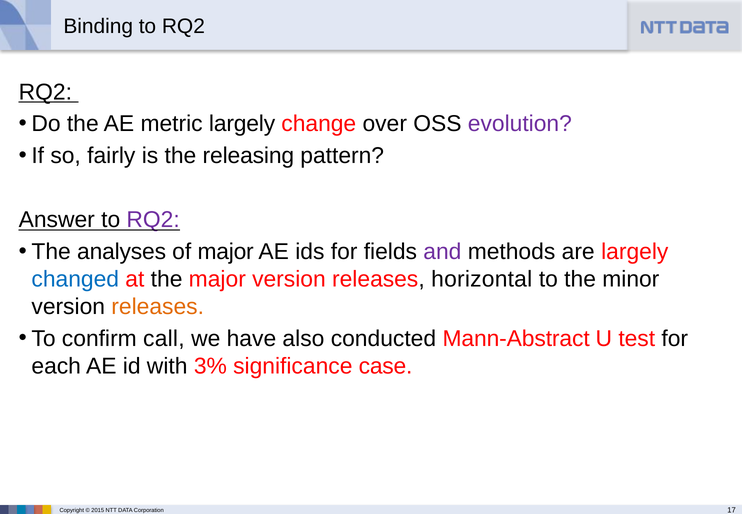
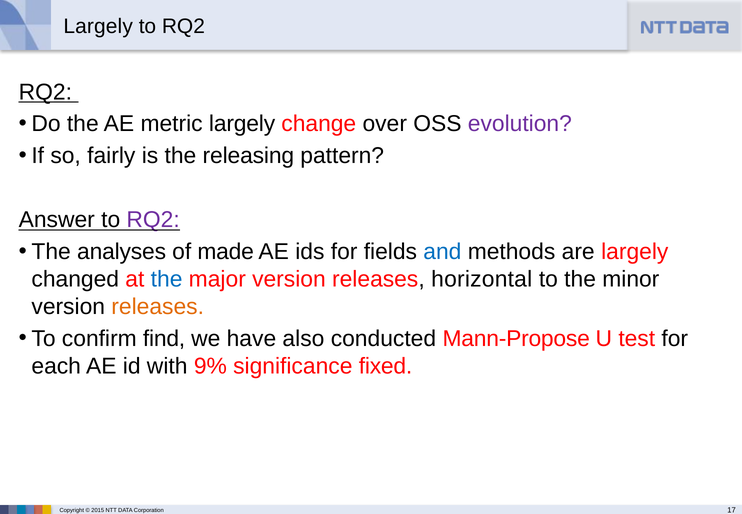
Binding at (98, 26): Binding -> Largely
of major: major -> made
and colour: purple -> blue
changed colour: blue -> black
the at (167, 279) colour: black -> blue
call: call -> find
Mann-Abstract: Mann-Abstract -> Mann-Propose
3%: 3% -> 9%
case: case -> fixed
